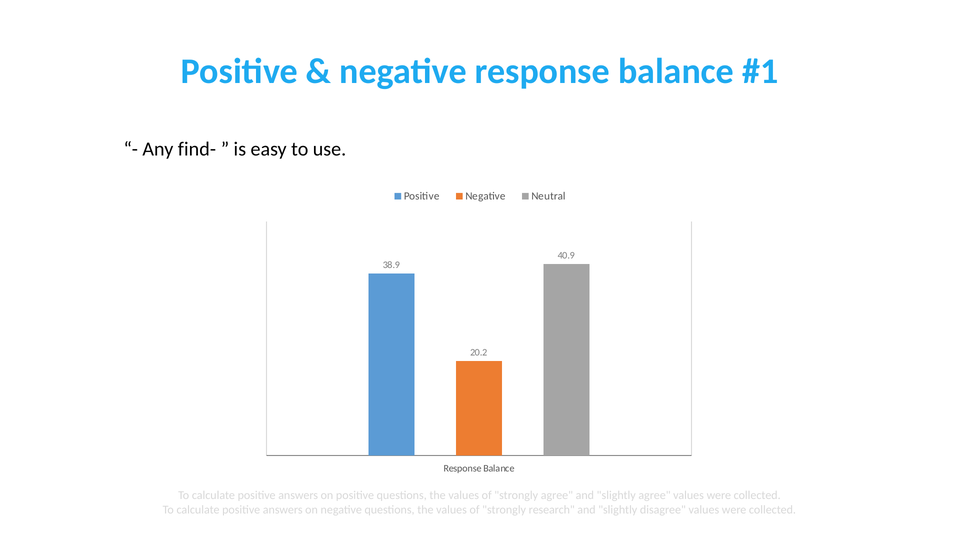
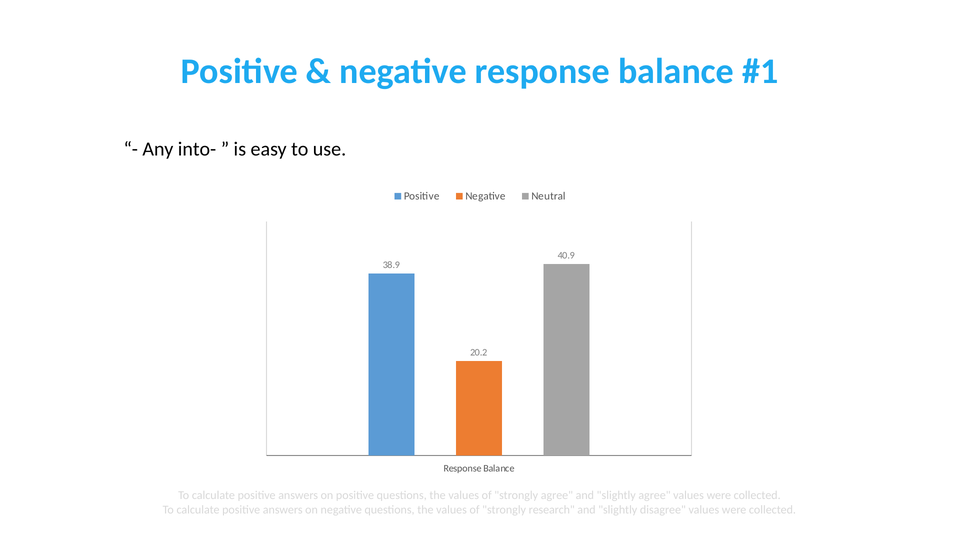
find-: find- -> into-
